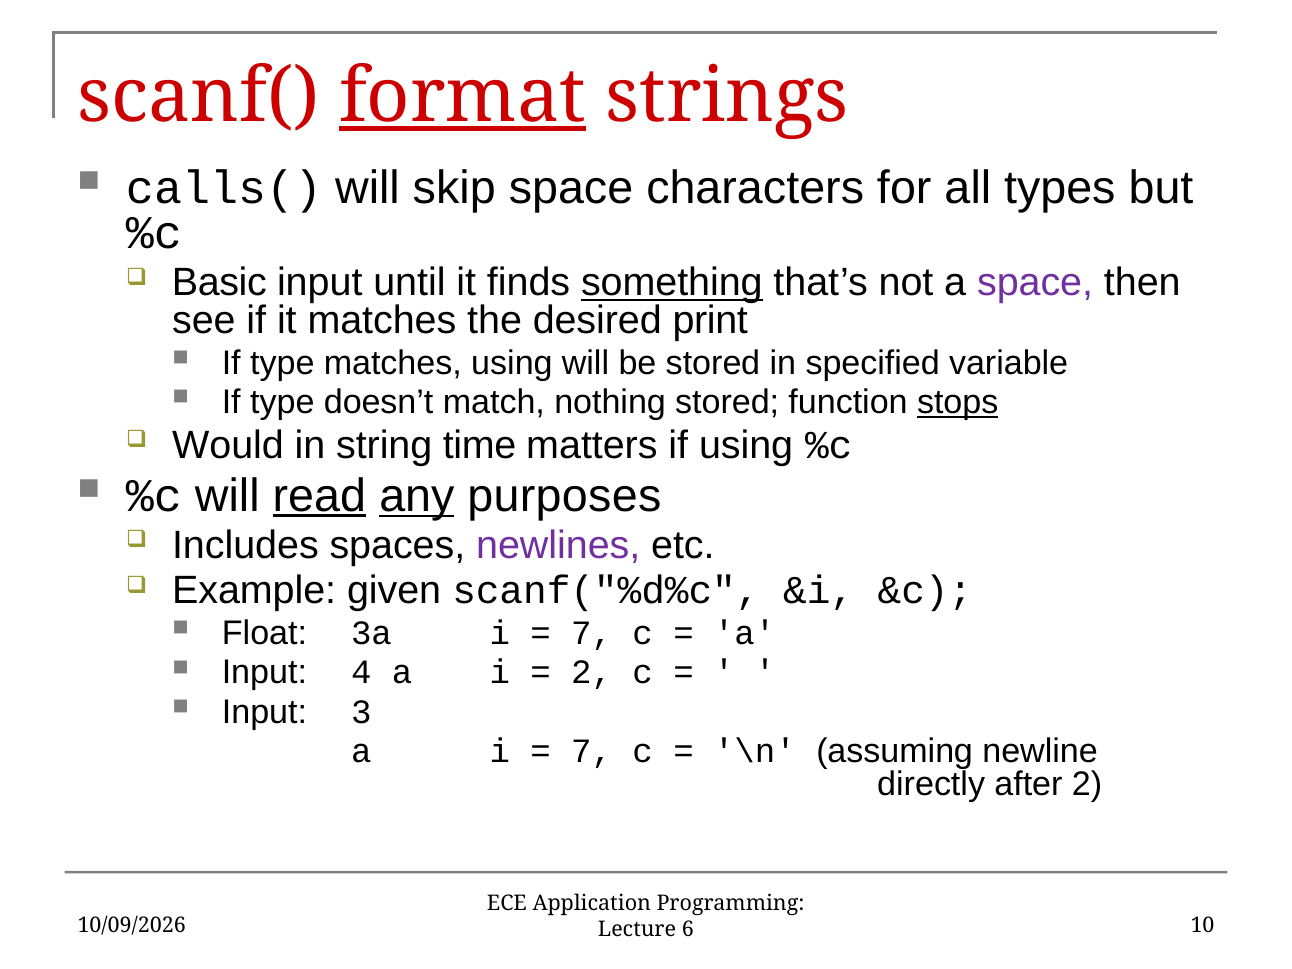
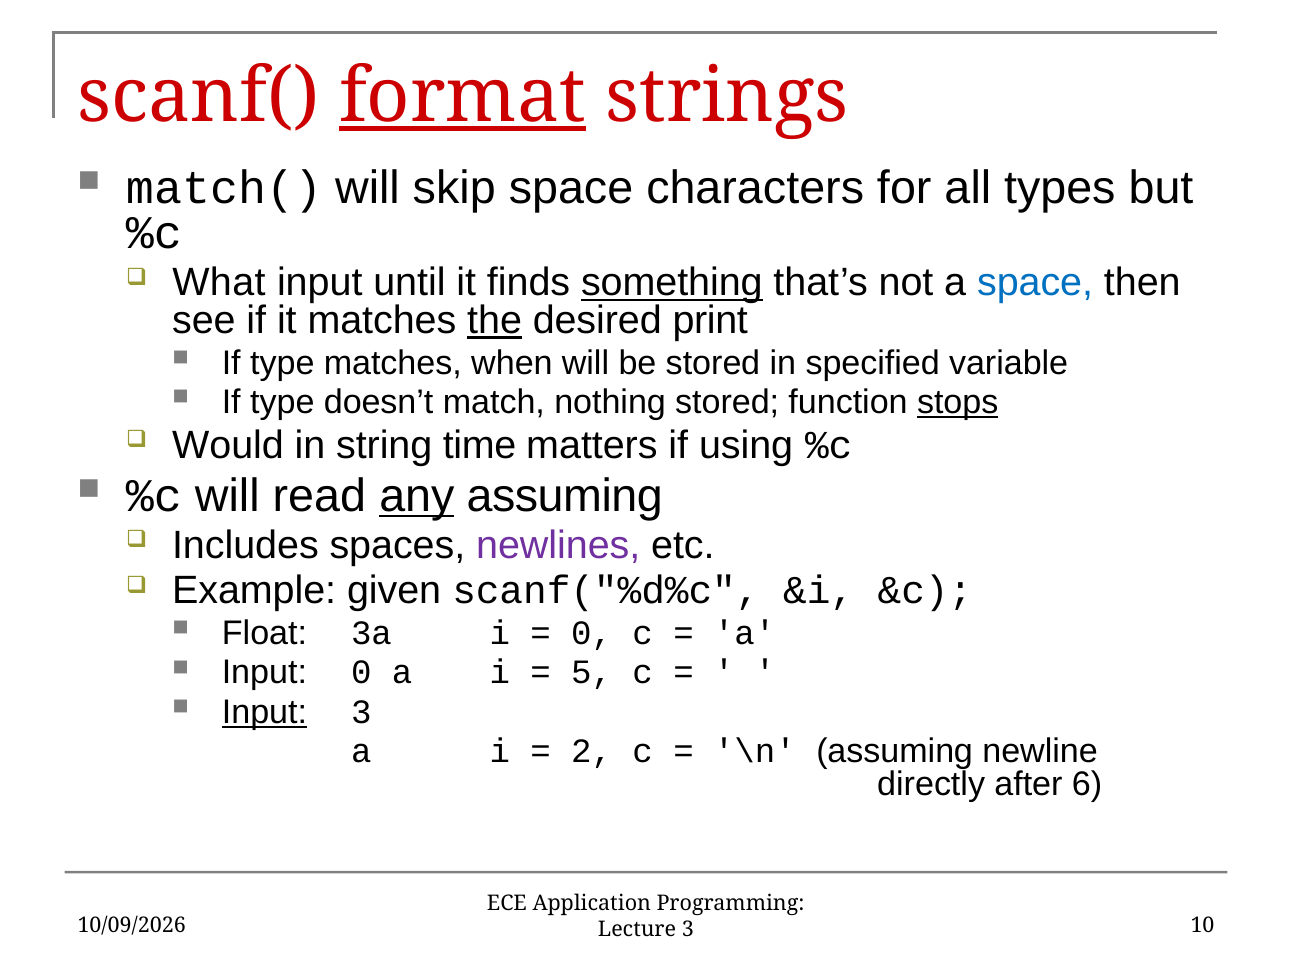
calls(: calls( -> match(
Basic: Basic -> What
space at (1035, 283) colour: purple -> blue
the underline: none -> present
matches using: using -> when
read underline: present -> none
any purposes: purposes -> assuming
7 at (592, 633): 7 -> 0
Input 4: 4 -> 0
2 at (592, 673): 2 -> 5
Input at (264, 712) underline: none -> present
7 at (592, 752): 7 -> 2
after 2: 2 -> 6
Lecture 6: 6 -> 3
